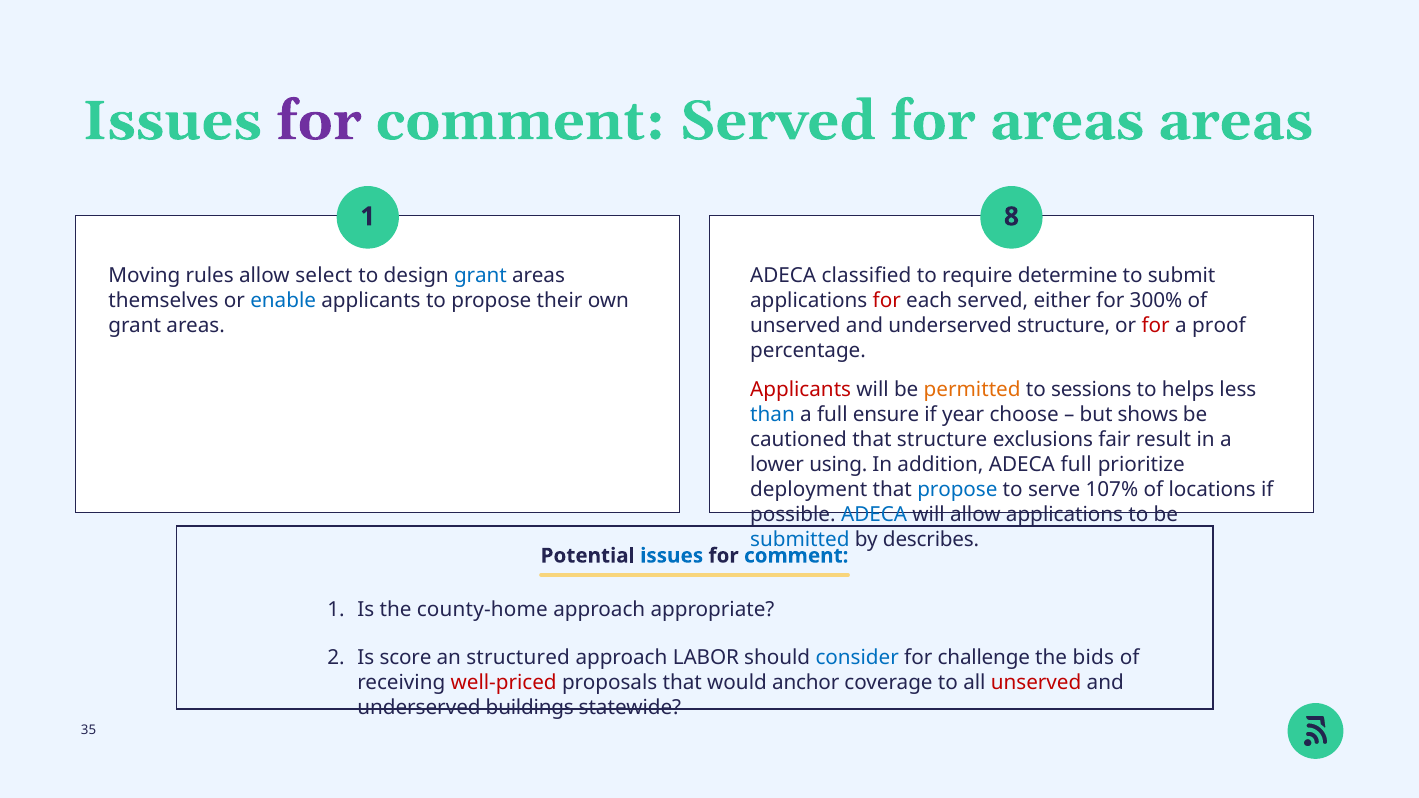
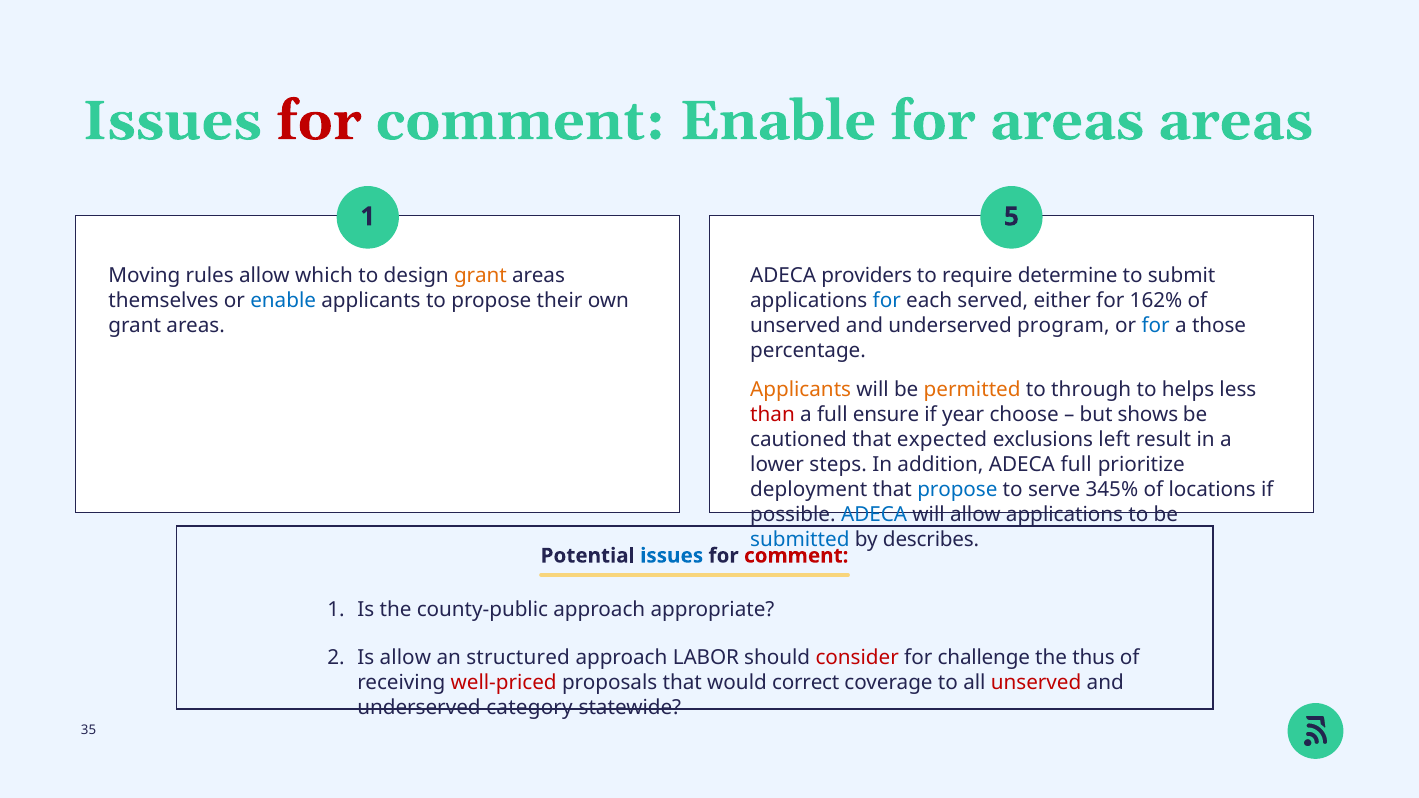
for at (319, 121) colour: purple -> red
comment Served: Served -> Enable
8: 8 -> 5
select: select -> which
grant at (480, 276) colour: blue -> orange
classified: classified -> providers
for at (887, 301) colour: red -> blue
300%: 300% -> 162%
underserved structure: structure -> program
for at (1156, 326) colour: red -> blue
proof: proof -> those
Applicants at (801, 390) colour: red -> orange
sessions: sessions -> through
than colour: blue -> red
that structure: structure -> expected
fair: fair -> left
using: using -> steps
107%: 107% -> 345%
comment at (796, 556) colour: blue -> red
county-home: county-home -> county-public
Is score: score -> allow
consider colour: blue -> red
bids: bids -> thus
anchor: anchor -> correct
buildings: buildings -> category
